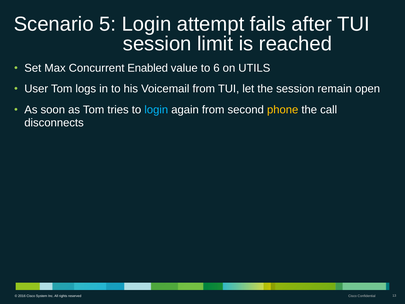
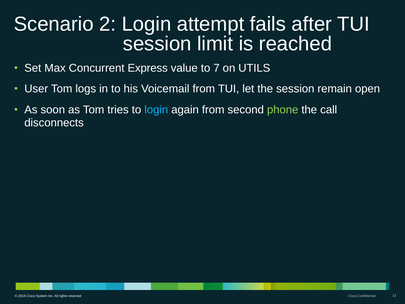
5: 5 -> 2
Enabled: Enabled -> Express
6: 6 -> 7
phone colour: yellow -> light green
